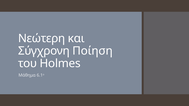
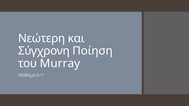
Holmes: Holmes -> Murray
